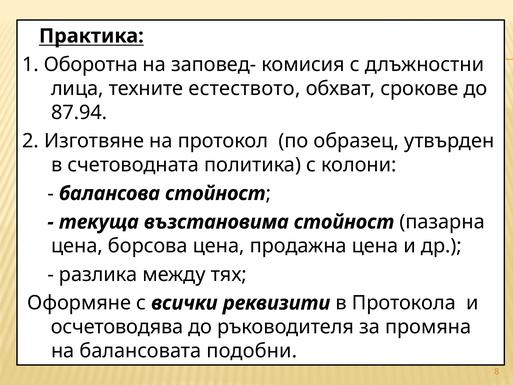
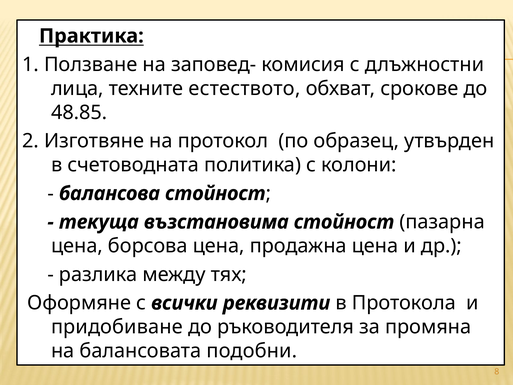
Оборотна: Оборотна -> Ползване
87.94: 87.94 -> 48.85
осчетоводява: осчетоводява -> придобиване
